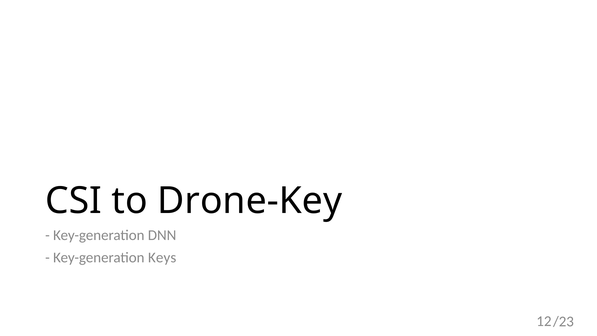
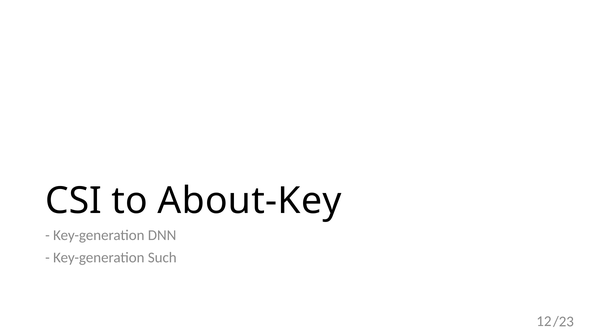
Drone-Key: Drone-Key -> About-Key
Keys: Keys -> Such
